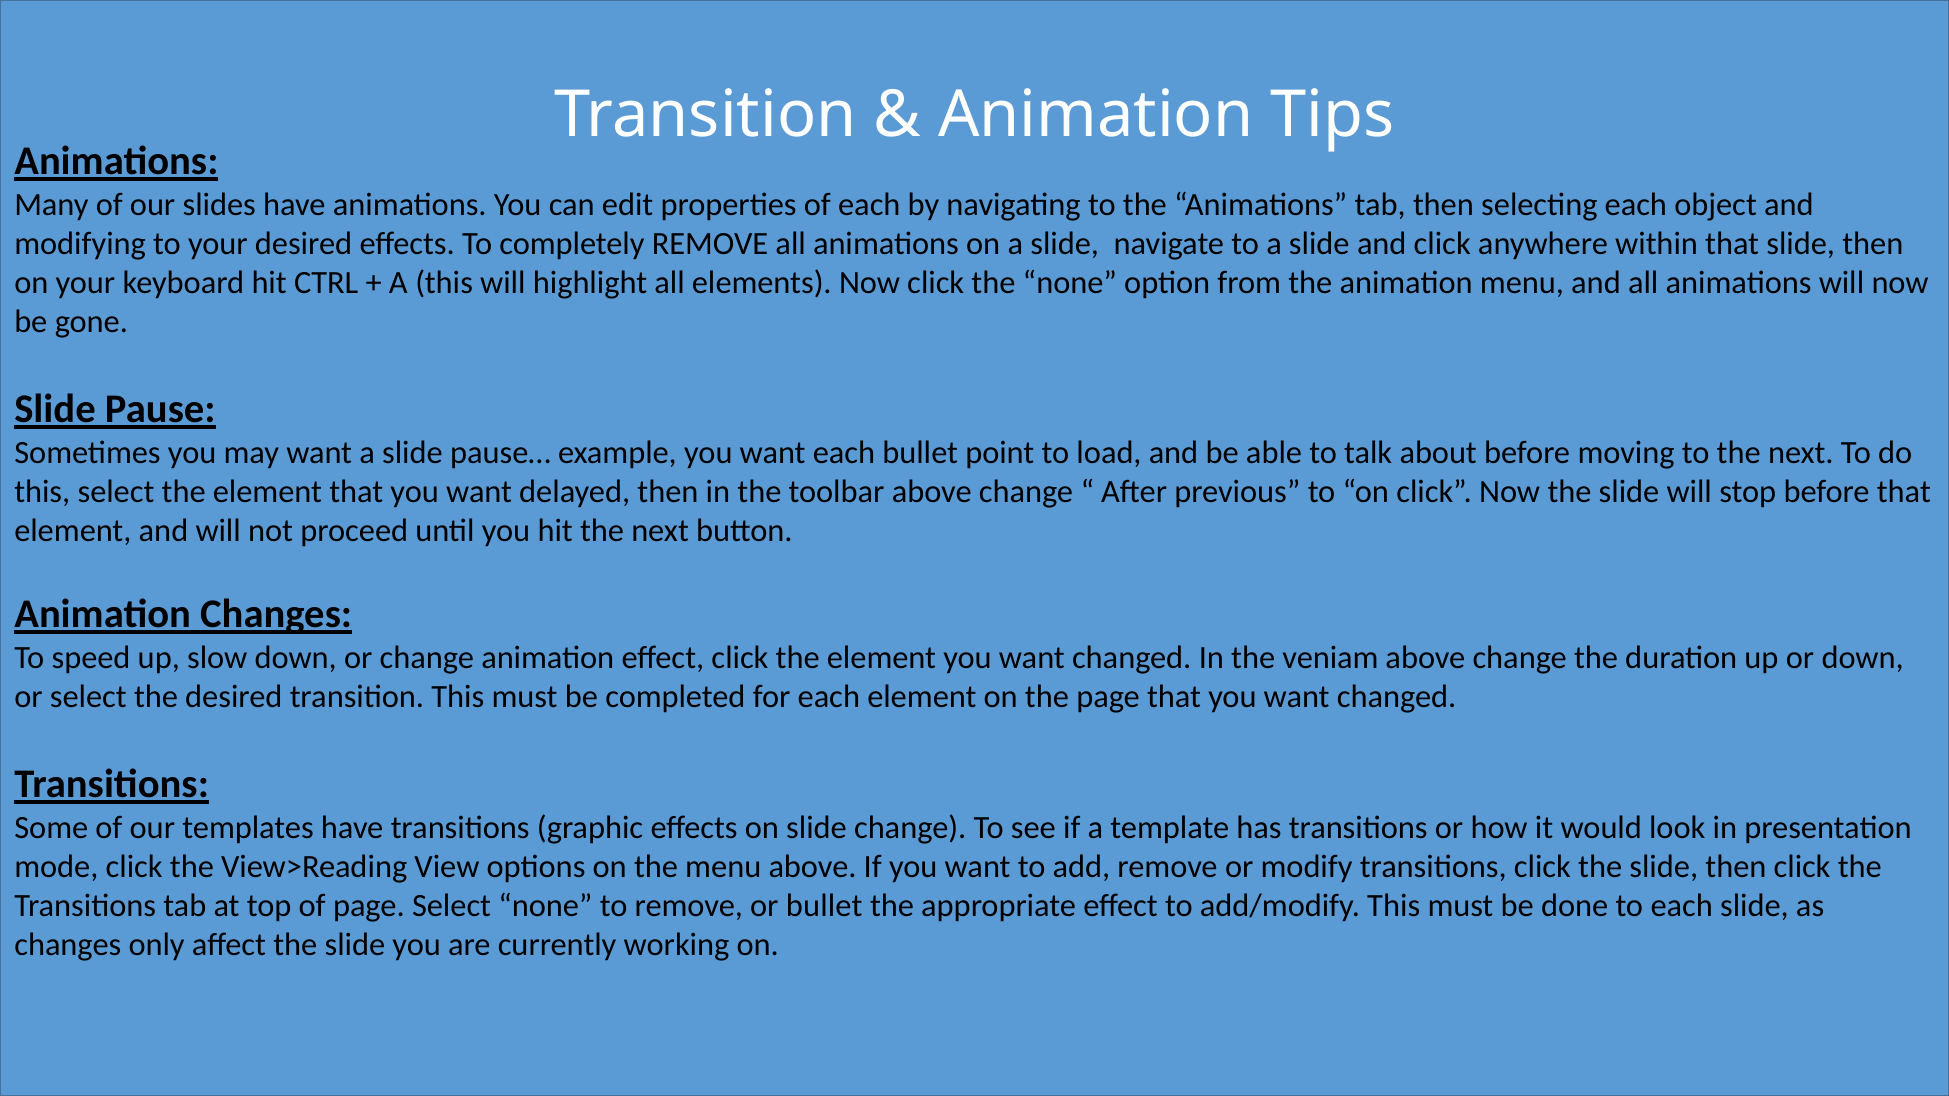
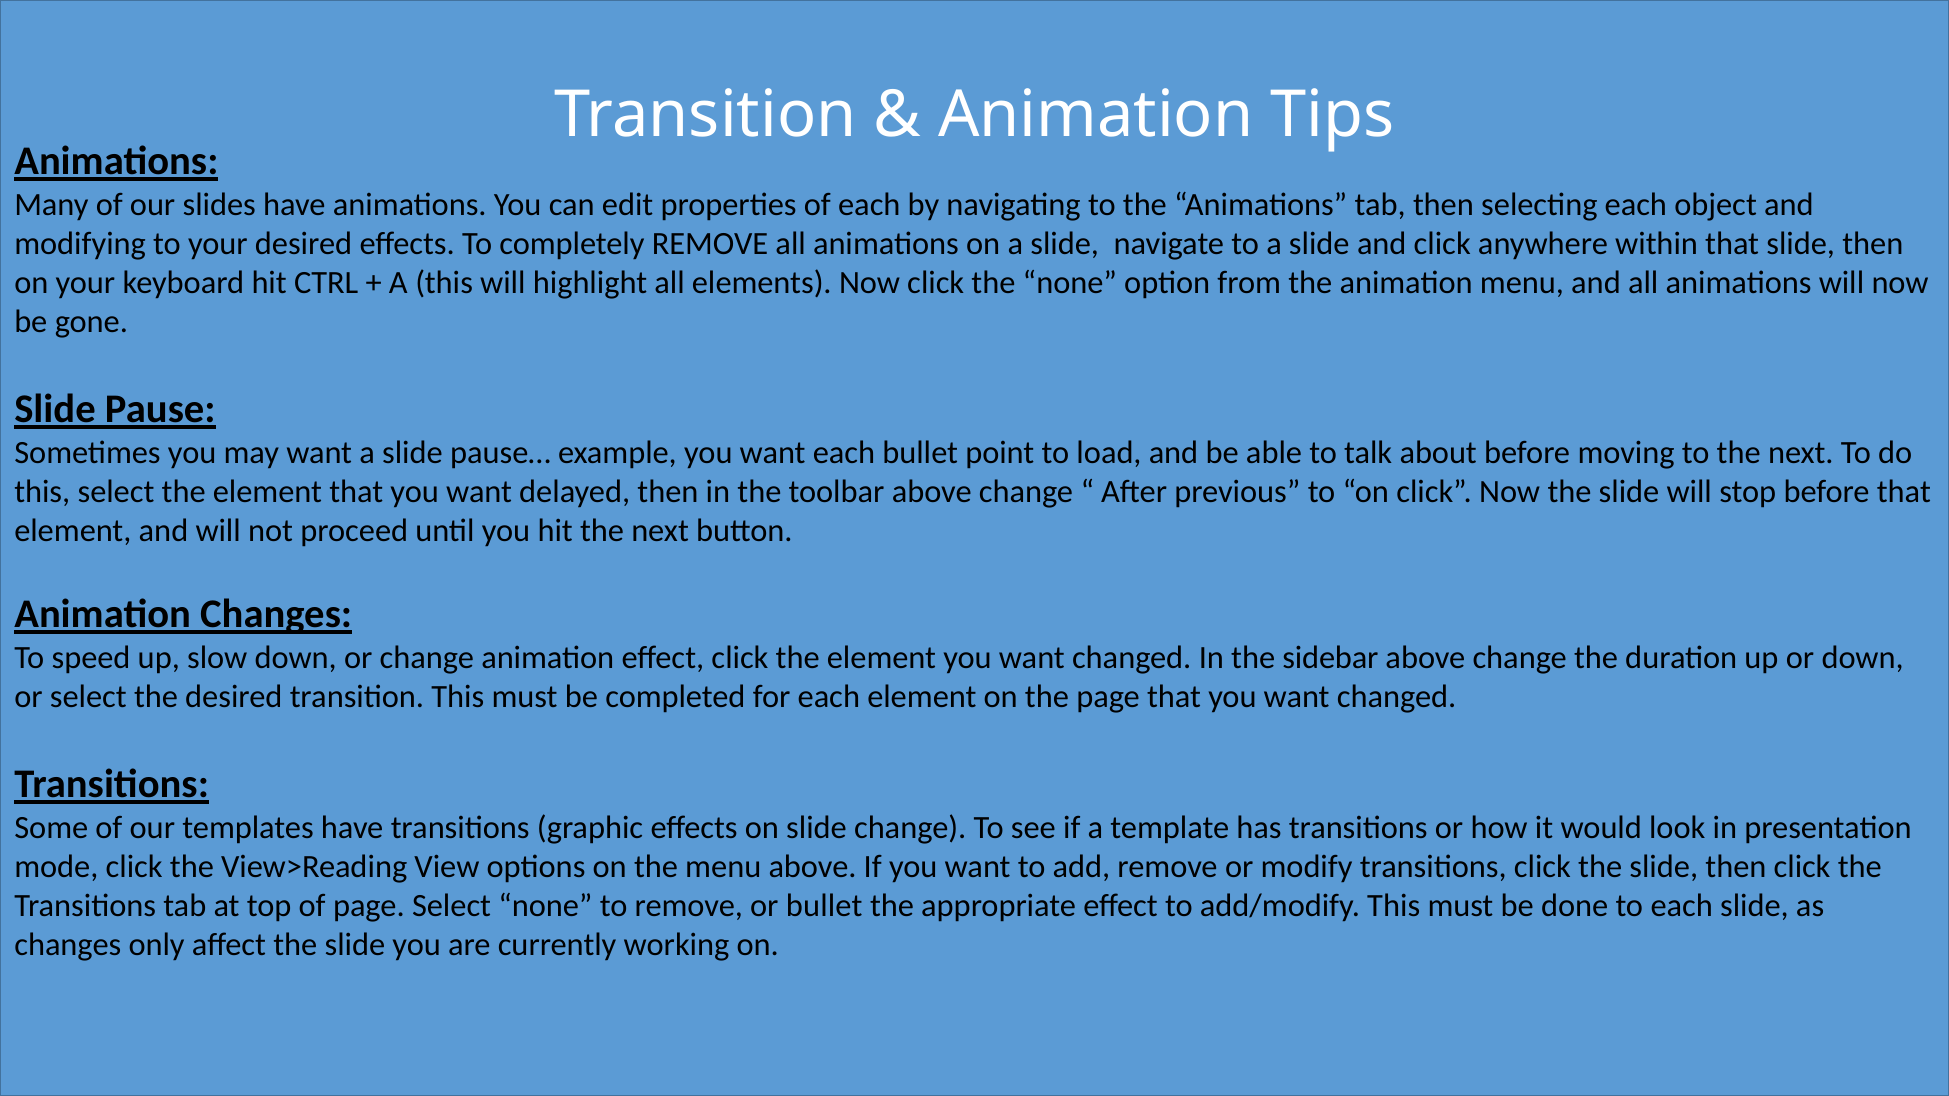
veniam: veniam -> sidebar
